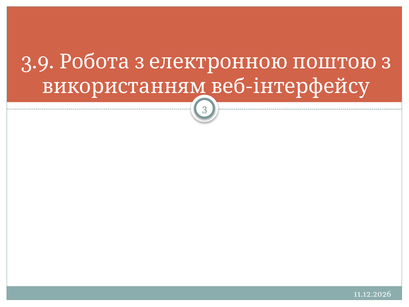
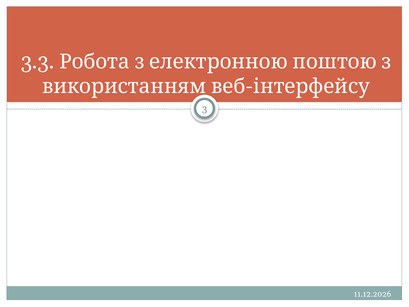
3.9: 3.9 -> 3.3
